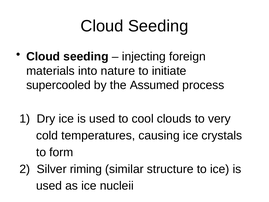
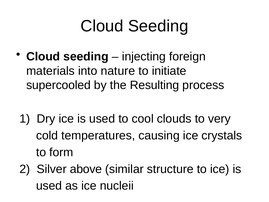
Assumed: Assumed -> Resulting
riming: riming -> above
